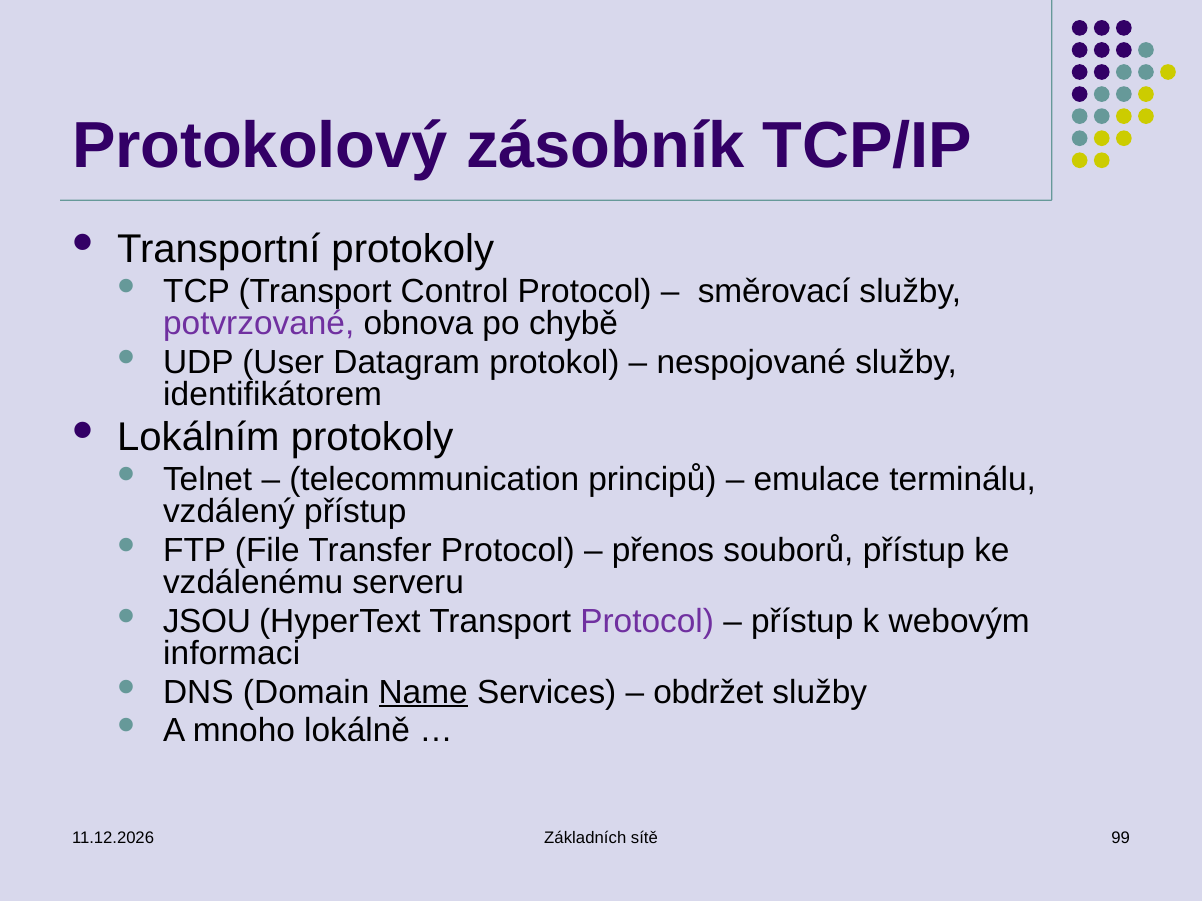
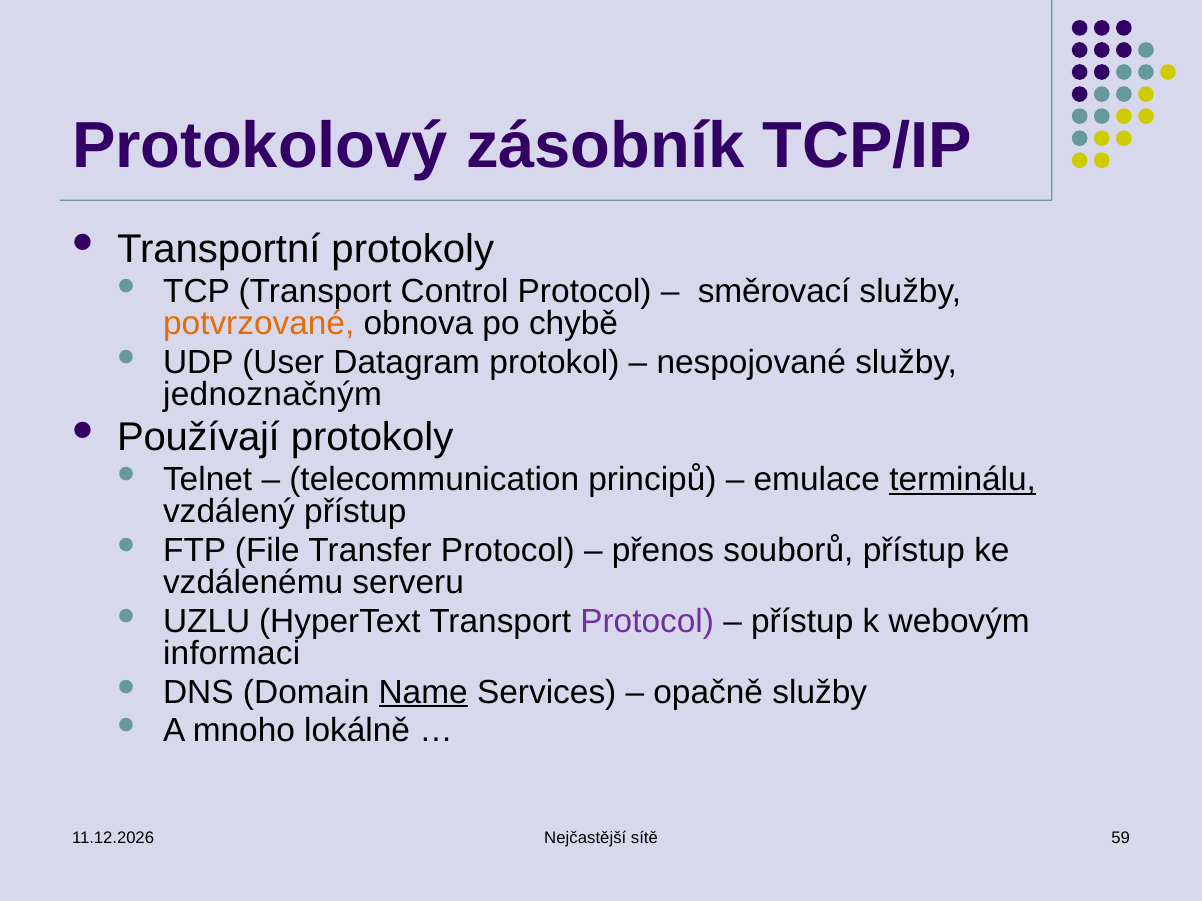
potvrzované colour: purple -> orange
identifikátorem: identifikátorem -> jednoznačným
Lokálním: Lokálním -> Používají
terminálu underline: none -> present
JSOU: JSOU -> UZLU
obdržet: obdržet -> opačně
Základních: Základních -> Nejčastější
99: 99 -> 59
